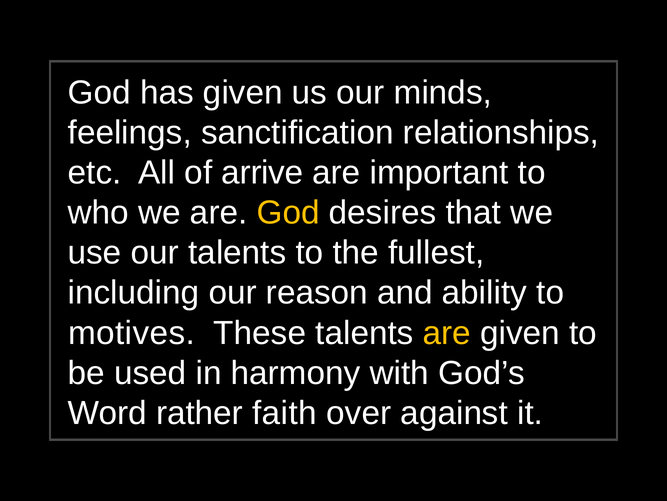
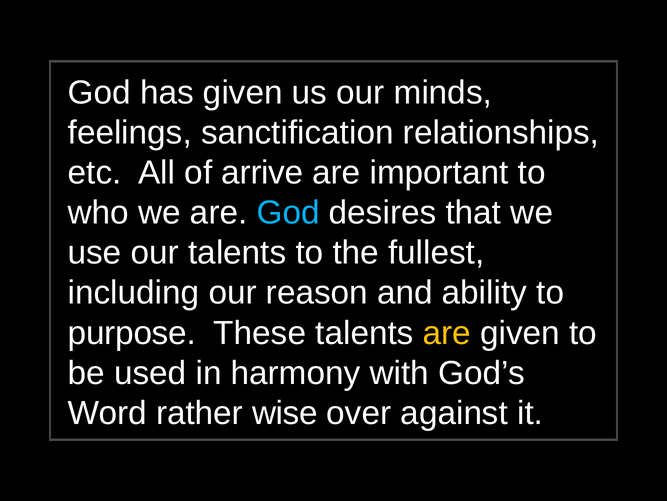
God at (288, 212) colour: yellow -> light blue
motives: motives -> purpose
faith: faith -> wise
